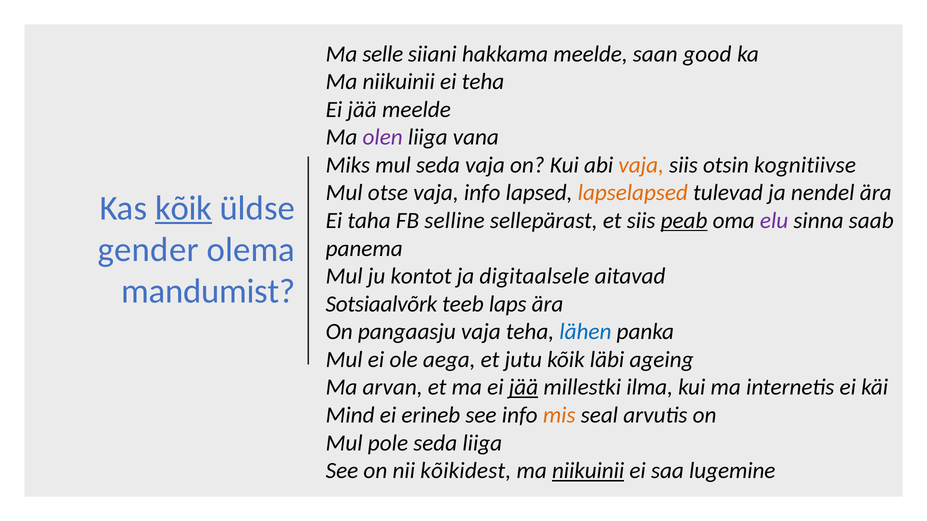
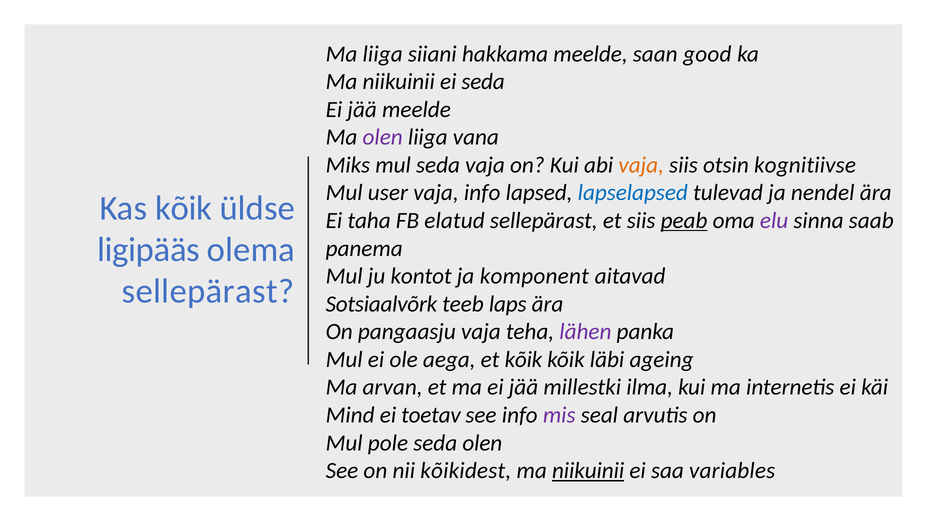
Ma selle: selle -> liiga
ei teha: teha -> seda
otse: otse -> user
lapselapsed colour: orange -> blue
kõik at (184, 208) underline: present -> none
selline: selline -> elatud
gender: gender -> ligipääs
digitaalsele: digitaalsele -> komponent
mandumist at (208, 292): mandumist -> sellepärast
lähen colour: blue -> purple
et jutu: jutu -> kõik
jää at (523, 388) underline: present -> none
erineb: erineb -> toetav
mis colour: orange -> purple
seda liiga: liiga -> olen
lugemine: lugemine -> variables
